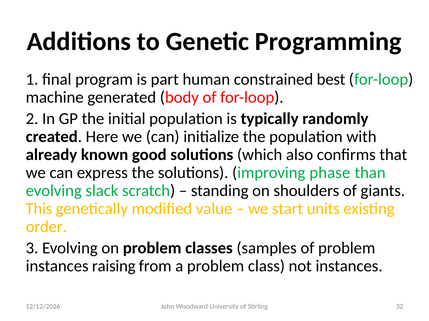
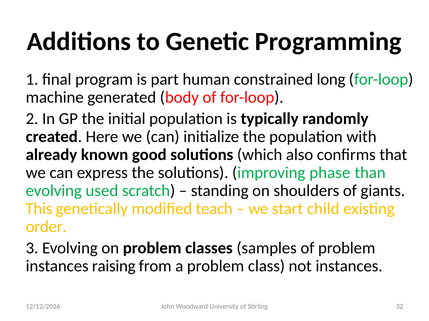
best: best -> long
slack: slack -> used
value: value -> teach
units: units -> child
